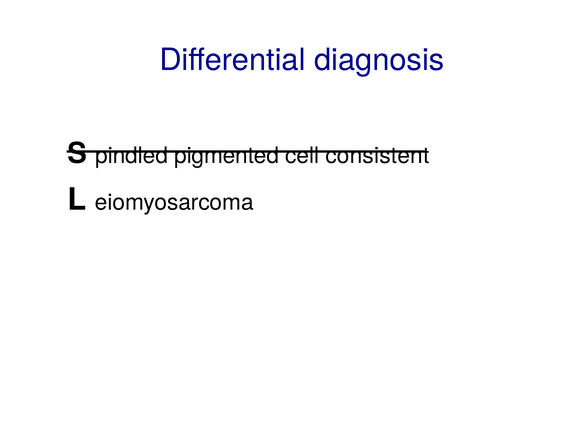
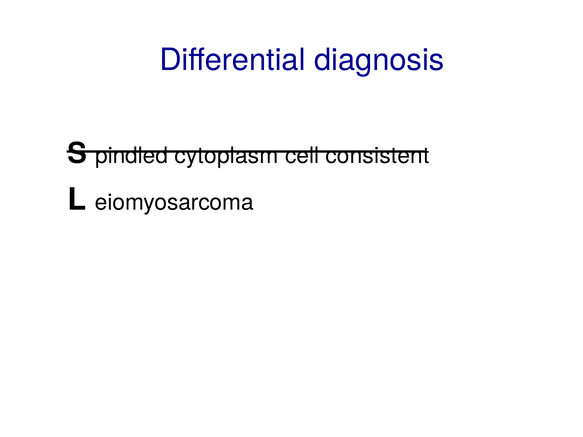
pigmented: pigmented -> cytoplasm
